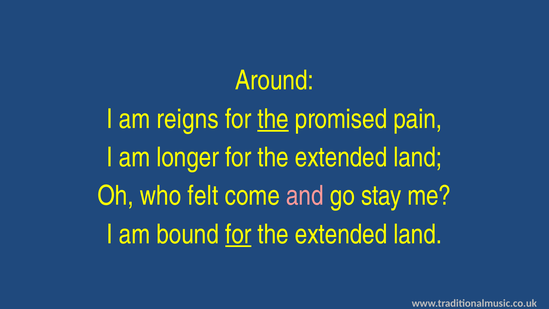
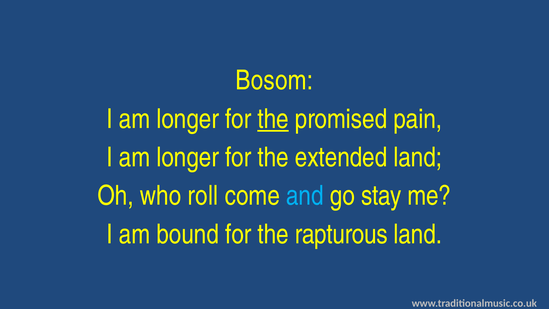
Around: Around -> Bosom
reigns at (188, 119): reigns -> longer
felt: felt -> roll
and colour: pink -> light blue
for at (238, 234) underline: present -> none
extended at (341, 234): extended -> rapturous
